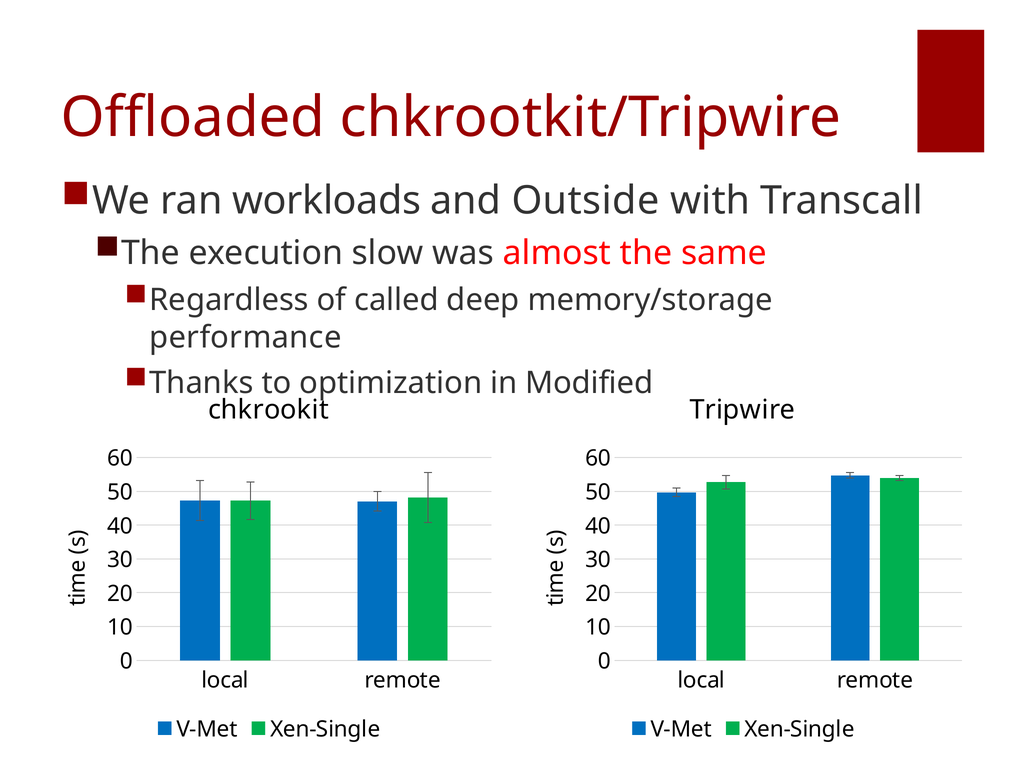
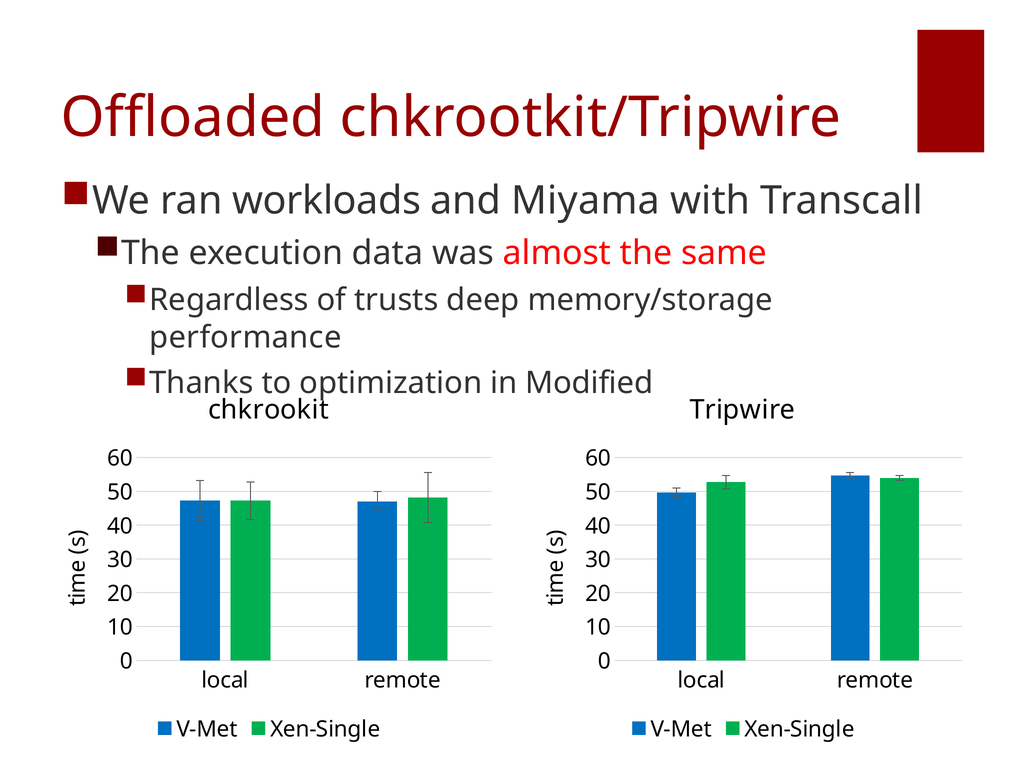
Outside: Outside -> Miyama
slow: slow -> data
called: called -> trusts
